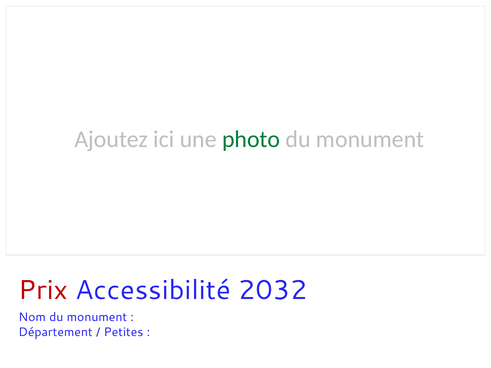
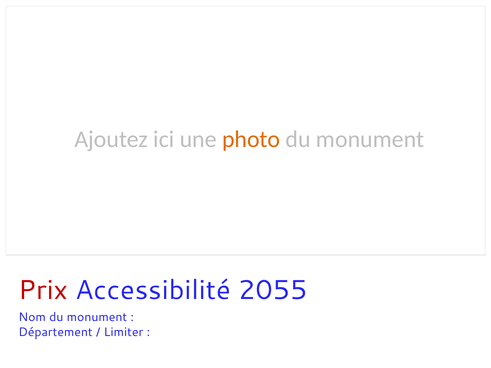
photo colour: green -> orange
2032: 2032 -> 2055
Petites: Petites -> Limiter
